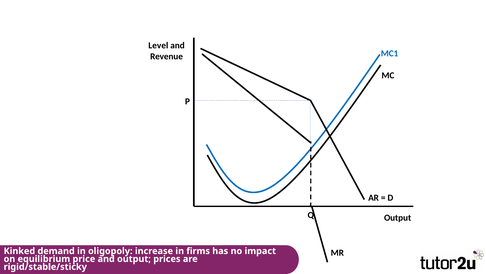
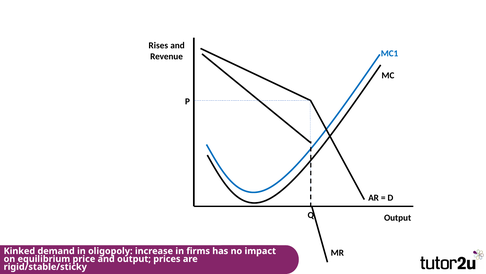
Level: Level -> Rises
